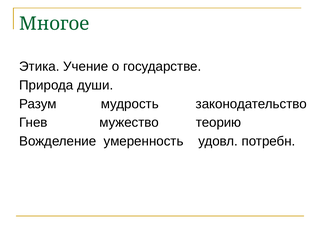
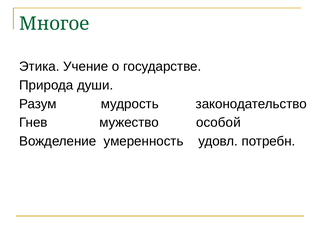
теорию: теорию -> особой
